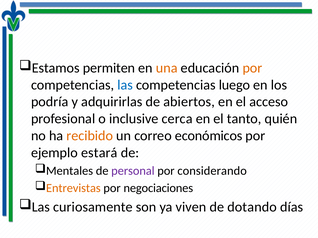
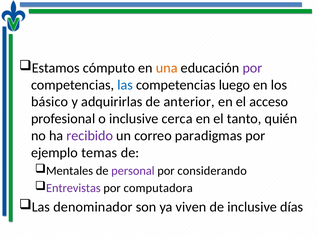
permiten: permiten -> cómputo
por at (252, 68) colour: orange -> purple
podría: podría -> básico
abiertos: abiertos -> anterior
recibido colour: orange -> purple
económicos: económicos -> paradigmas
estará: estará -> temas
Entrevistas colour: orange -> purple
negociaciones: negociaciones -> computadora
curiosamente: curiosamente -> denominador
de dotando: dotando -> inclusive
